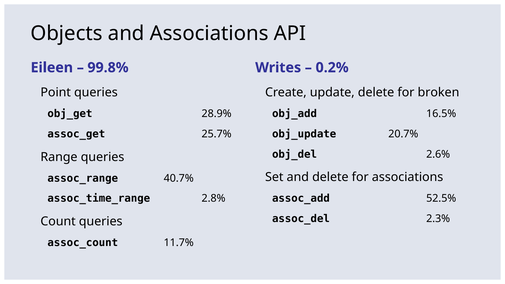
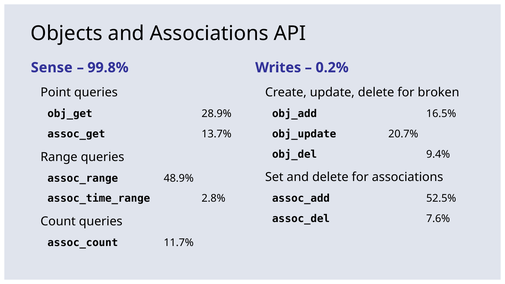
Eileen: Eileen -> Sense
25.7%: 25.7% -> 13.7%
2.6%: 2.6% -> 9.4%
40.7%: 40.7% -> 48.9%
2.3%: 2.3% -> 7.6%
